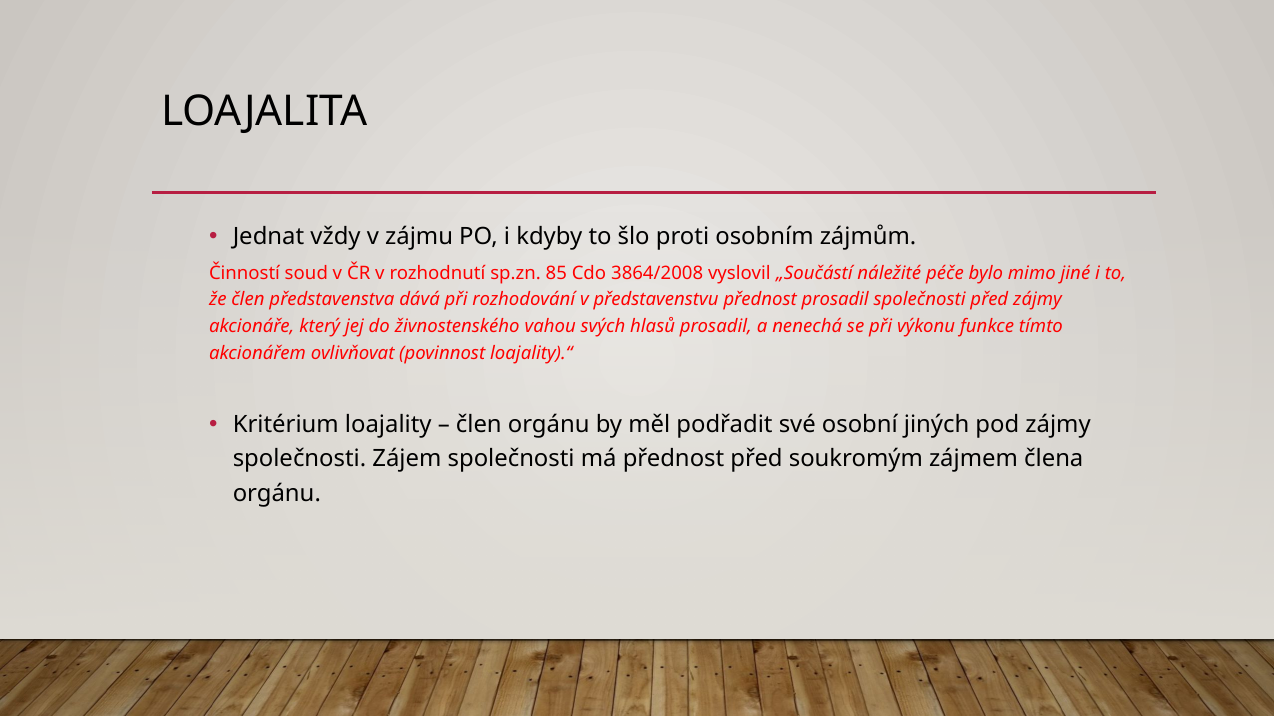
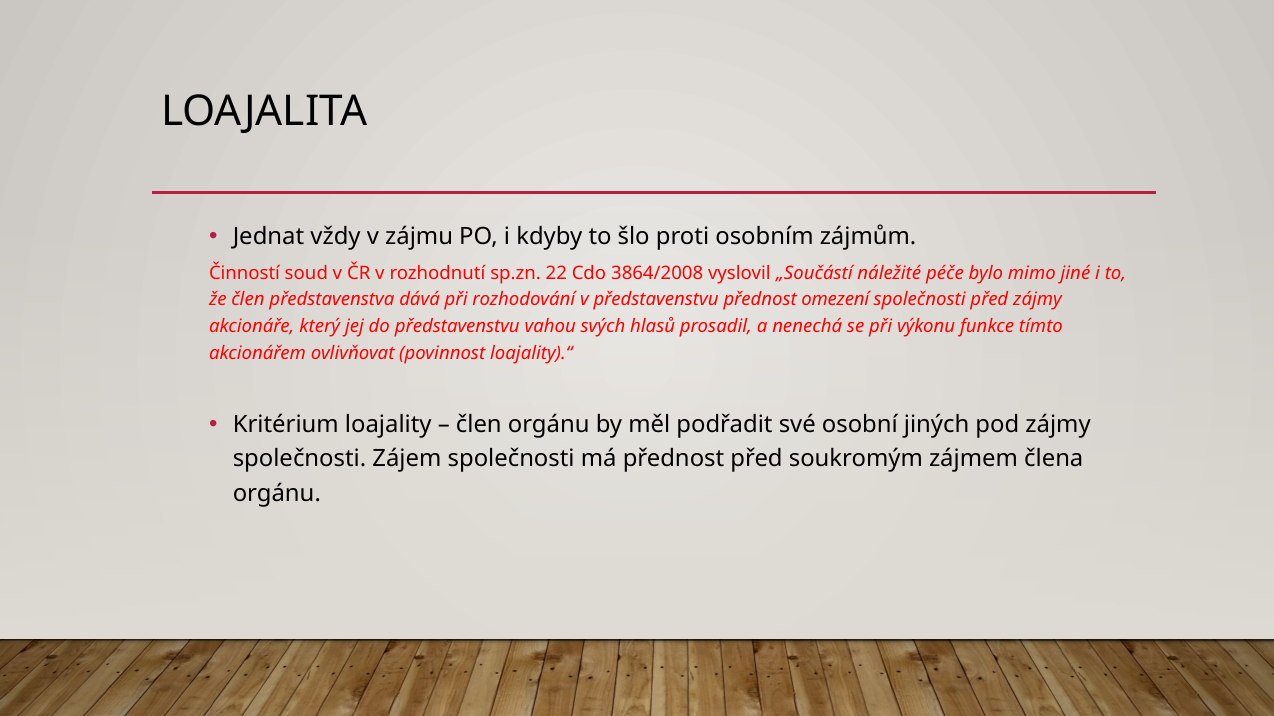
85: 85 -> 22
přednost prosadil: prosadil -> omezení
do živnostenského: živnostenského -> představenstvu
